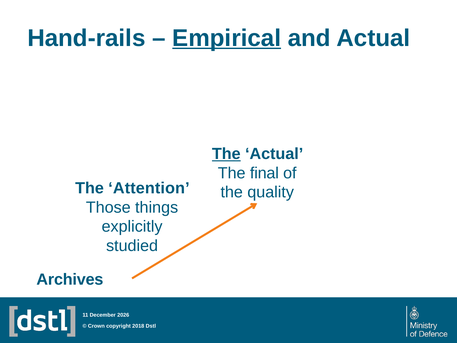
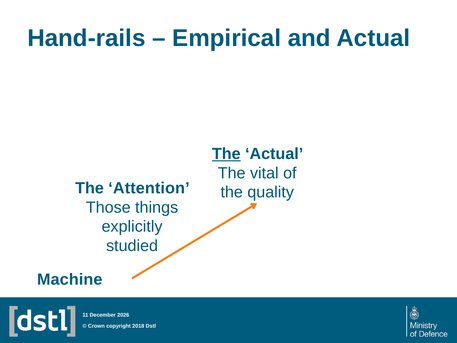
Empirical underline: present -> none
final: final -> vital
Archives: Archives -> Machine
